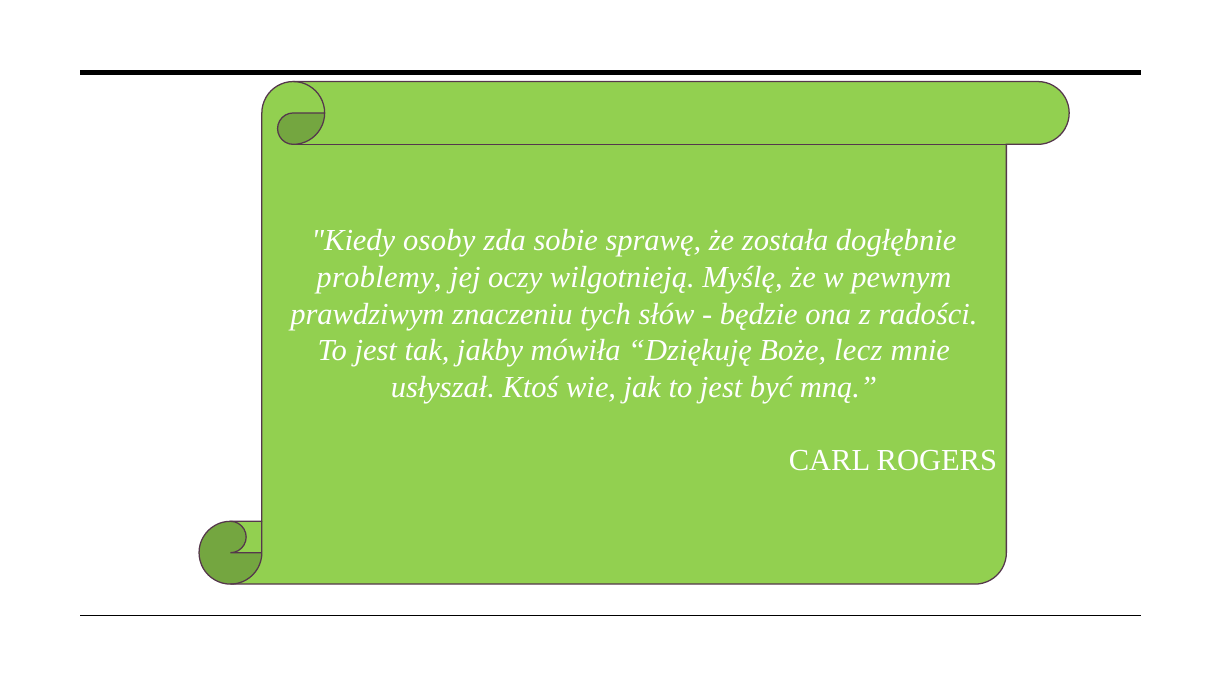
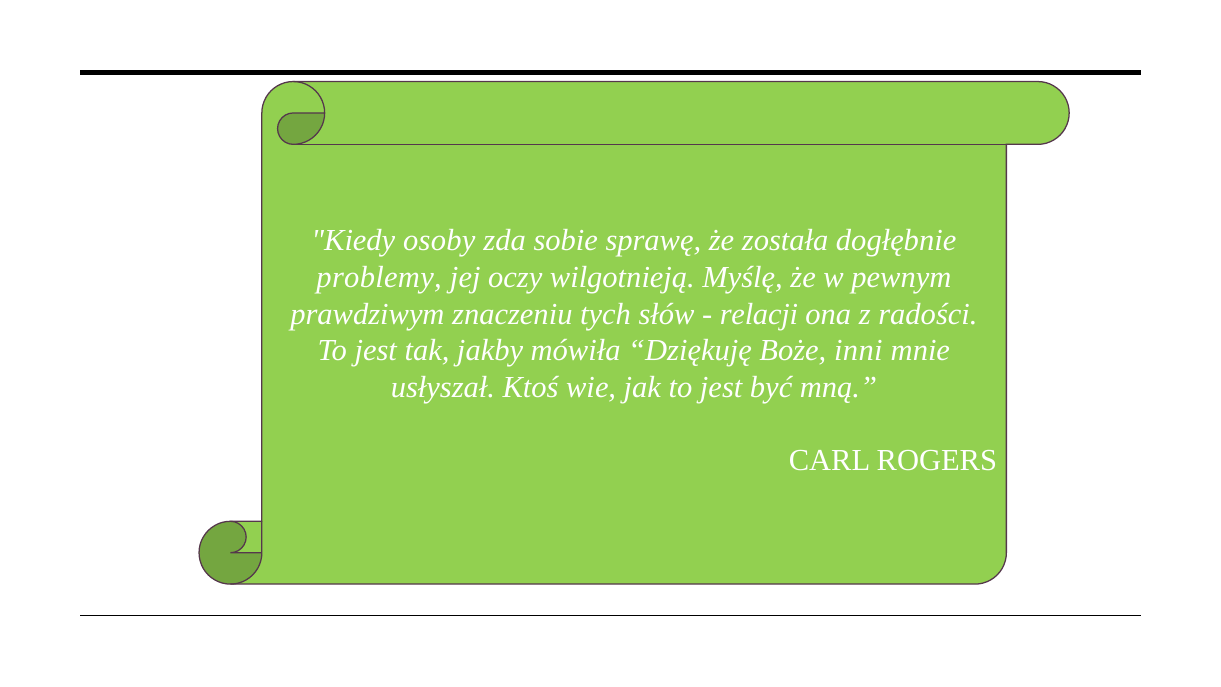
będzie: będzie -> relacji
lecz: lecz -> inni
